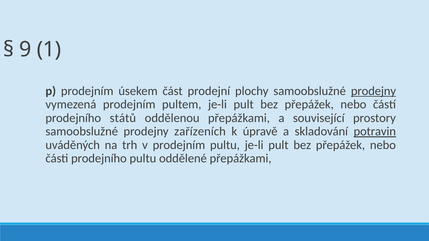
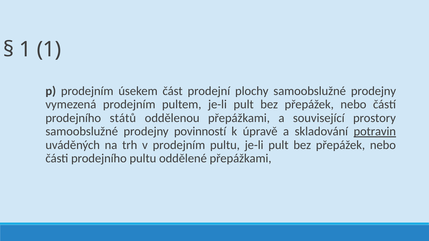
9 at (25, 49): 9 -> 1
prodejny at (373, 91) underline: present -> none
zařízeních: zařízeních -> povinností
